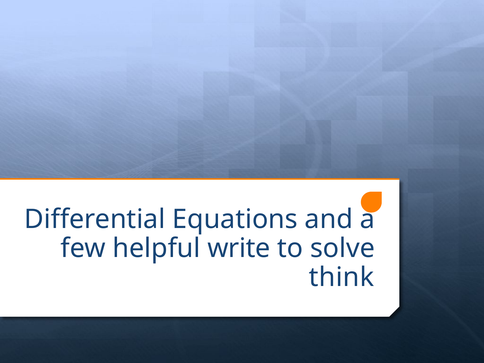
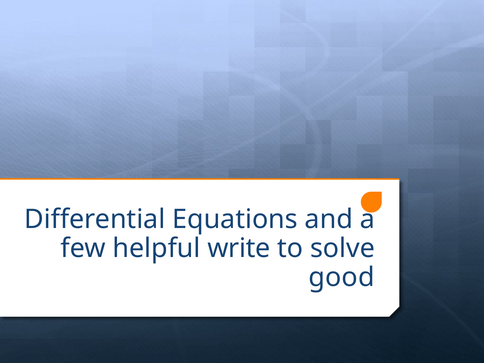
think: think -> good
